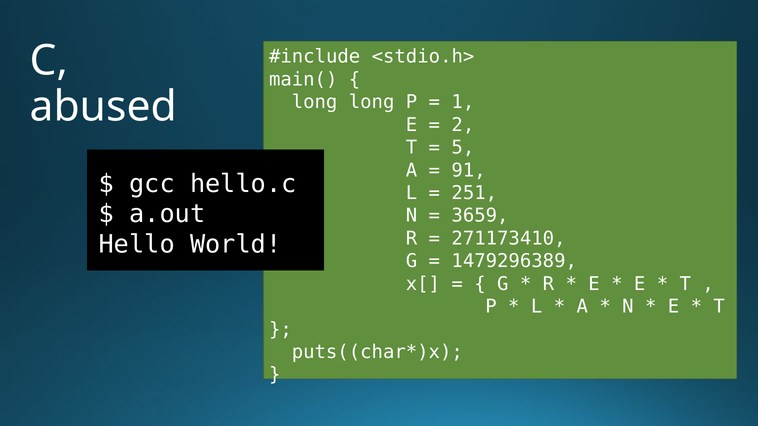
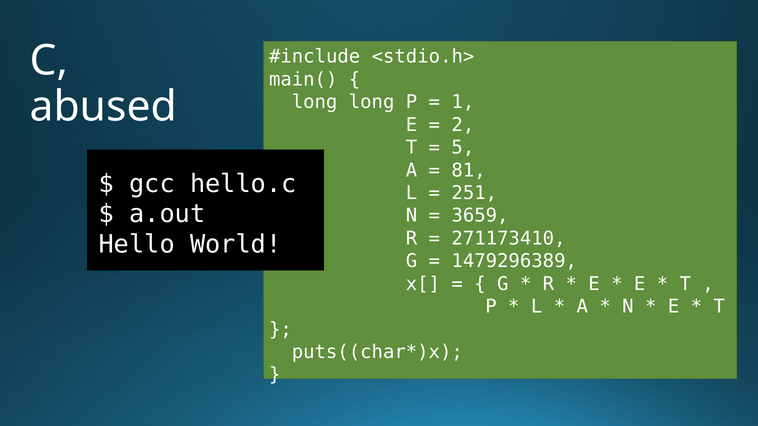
91: 91 -> 81
